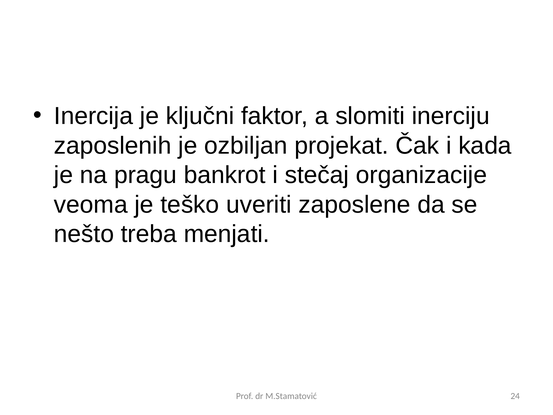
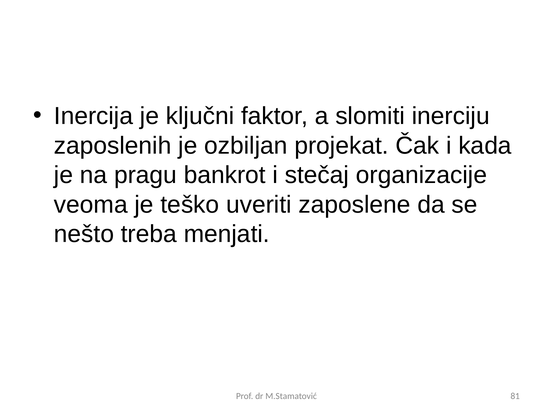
24: 24 -> 81
